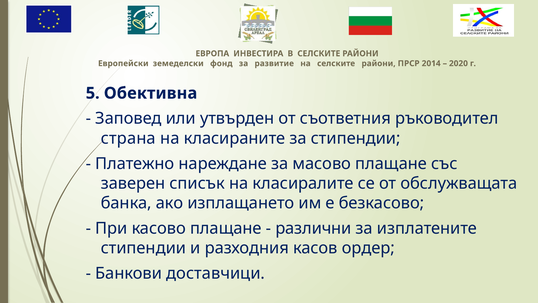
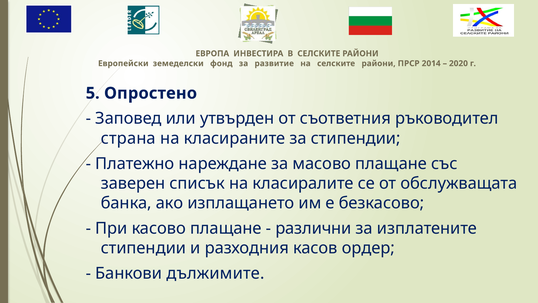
Обективна: Обективна -> Опростено
доставчици: доставчици -> дължимите
